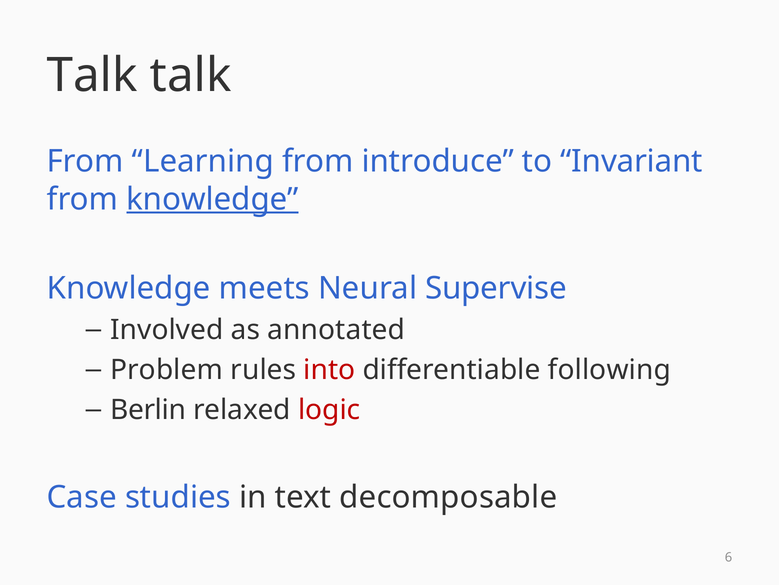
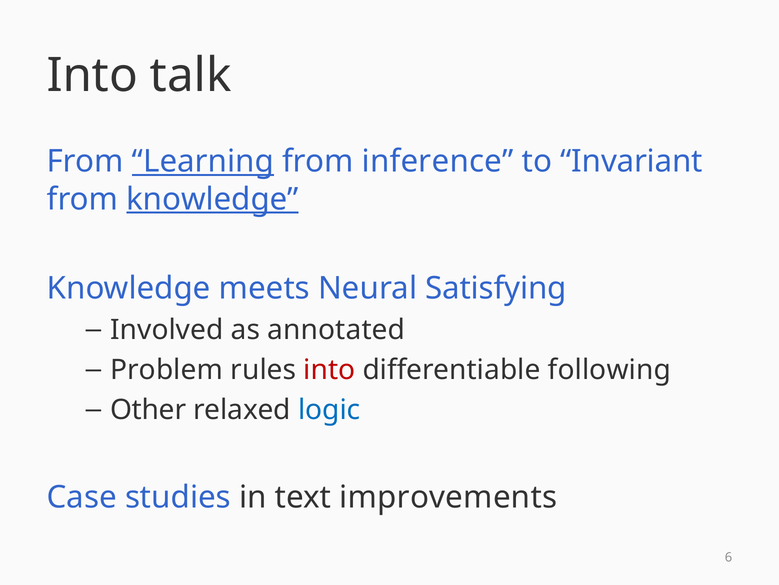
Talk at (92, 75): Talk -> Into
Learning underline: none -> present
introduce: introduce -> inference
Supervise: Supervise -> Satisfying
Berlin: Berlin -> Other
logic colour: red -> blue
decomposable: decomposable -> improvements
